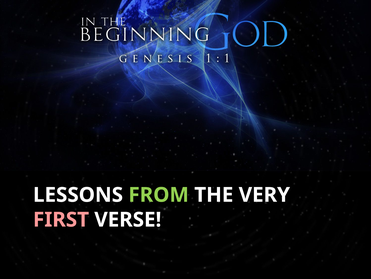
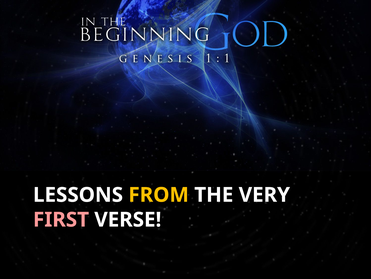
FROM colour: light green -> yellow
